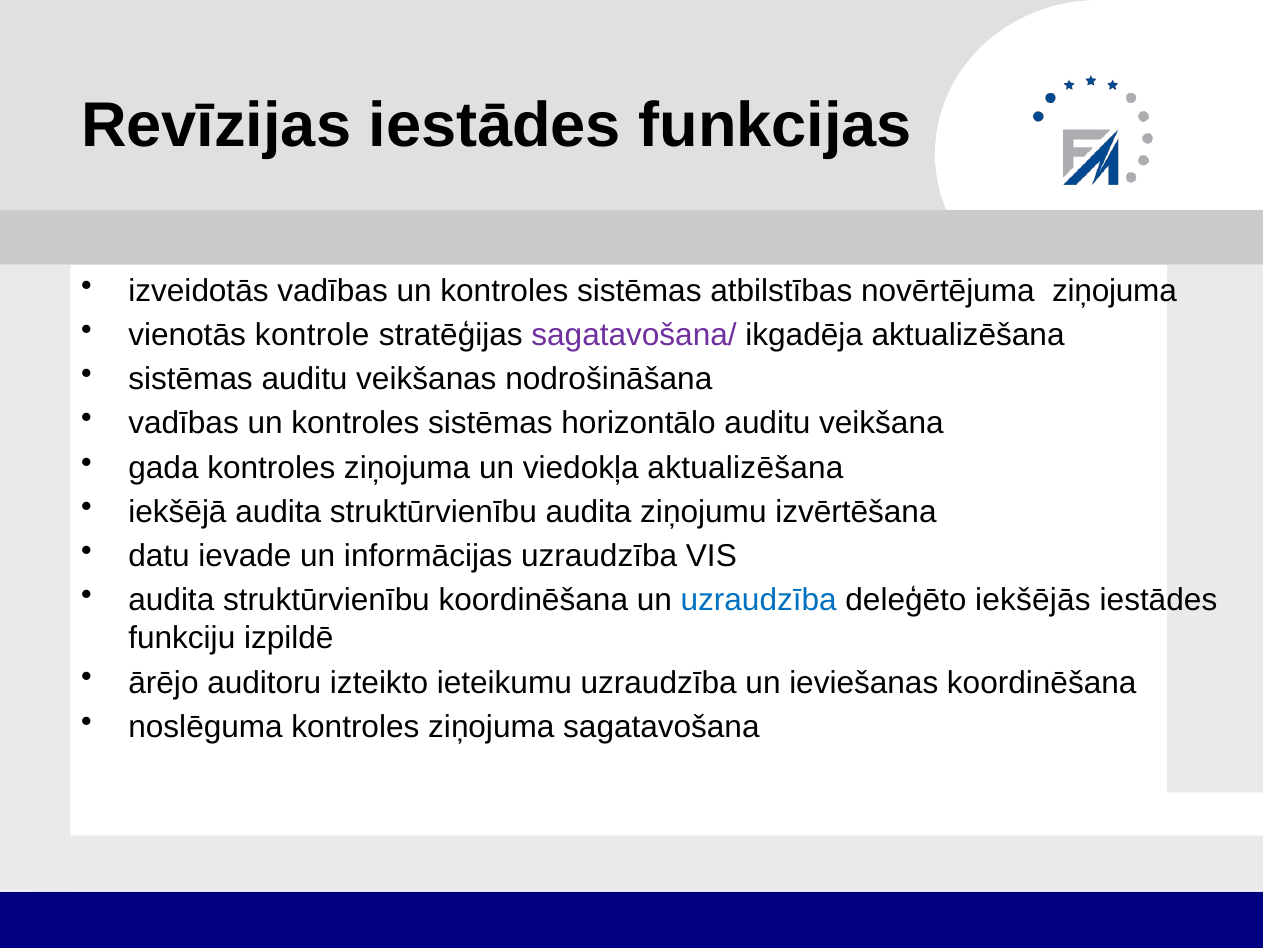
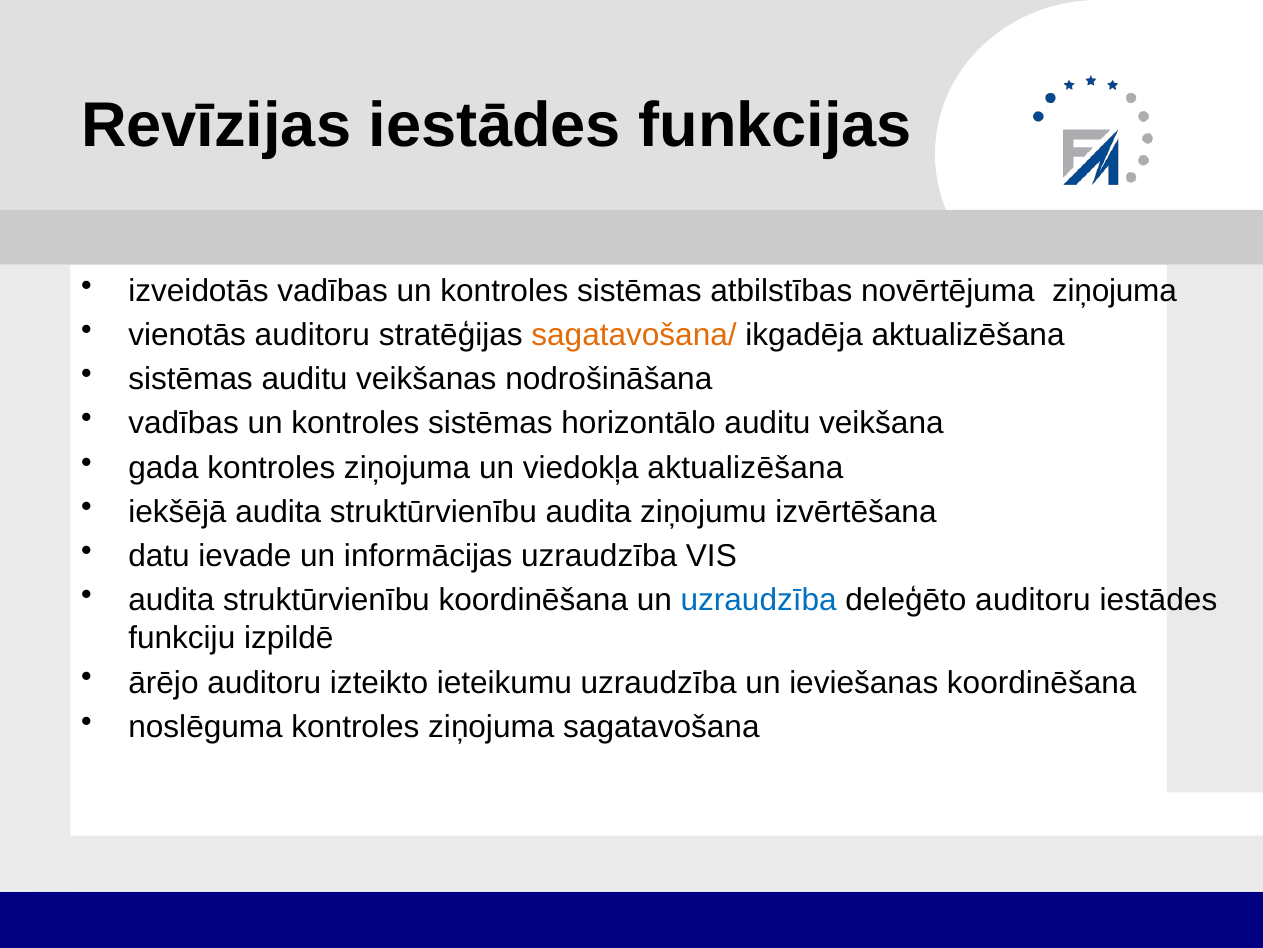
vienotās kontrole: kontrole -> auditoru
sagatavošana/ colour: purple -> orange
deleģēto iekšējās: iekšējās -> auditoru
